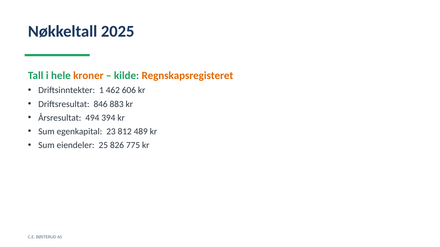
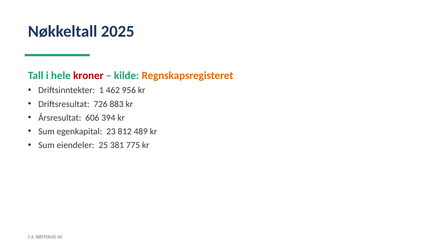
kroner colour: orange -> red
606: 606 -> 956
846: 846 -> 726
494: 494 -> 606
826: 826 -> 381
